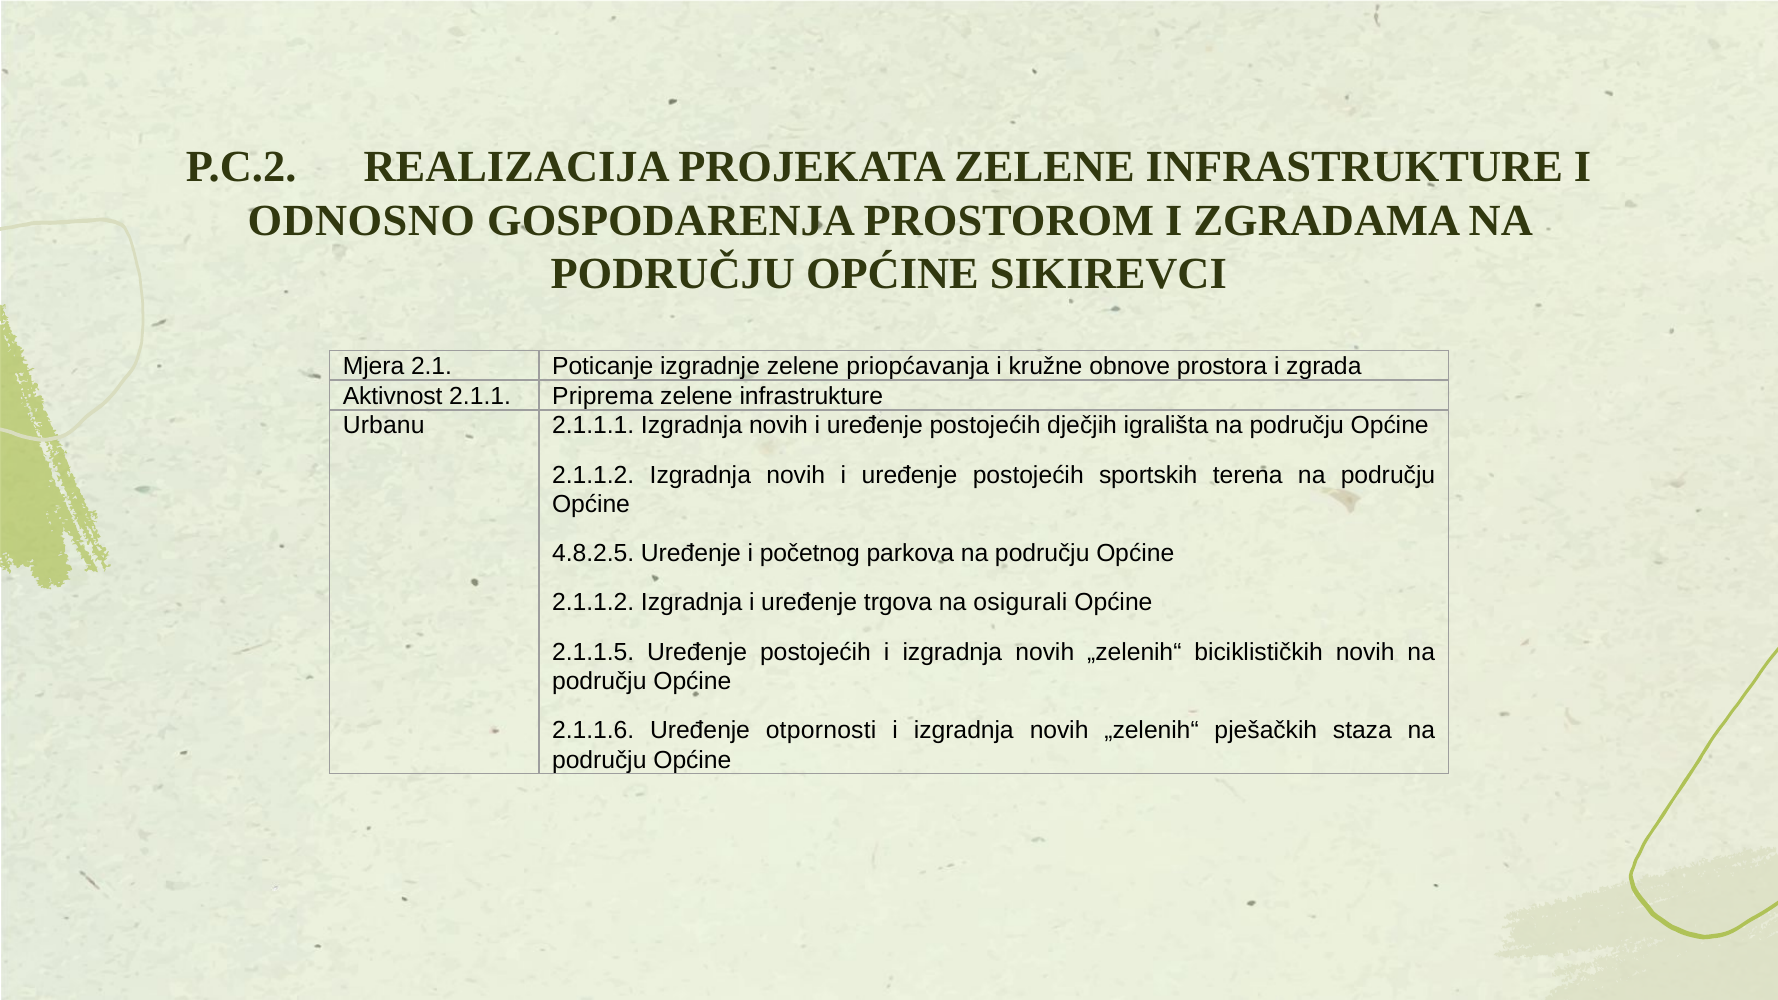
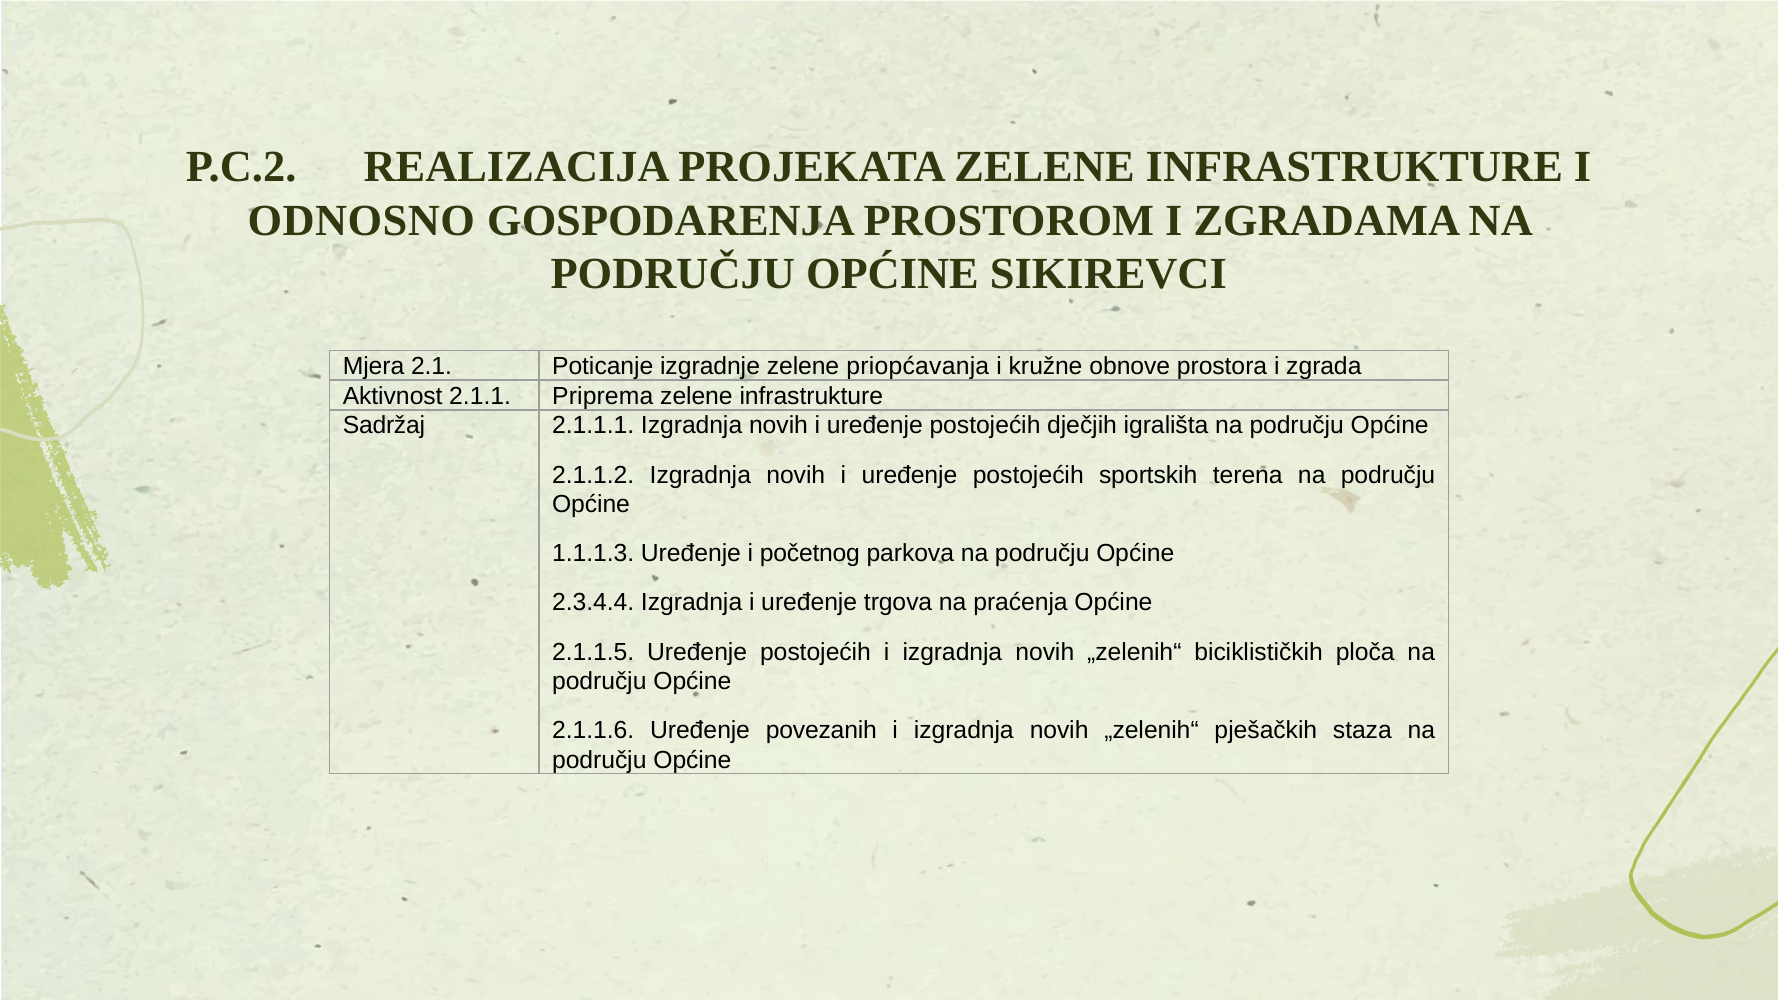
Urbanu: Urbanu -> Sadržaj
4.8.2.5: 4.8.2.5 -> 1.1.1.3
2.1.1.2 at (593, 603): 2.1.1.2 -> 2.3.4.4
osigurali: osigurali -> praćenja
biciklističkih novih: novih -> ploča
otpornosti: otpornosti -> povezanih
